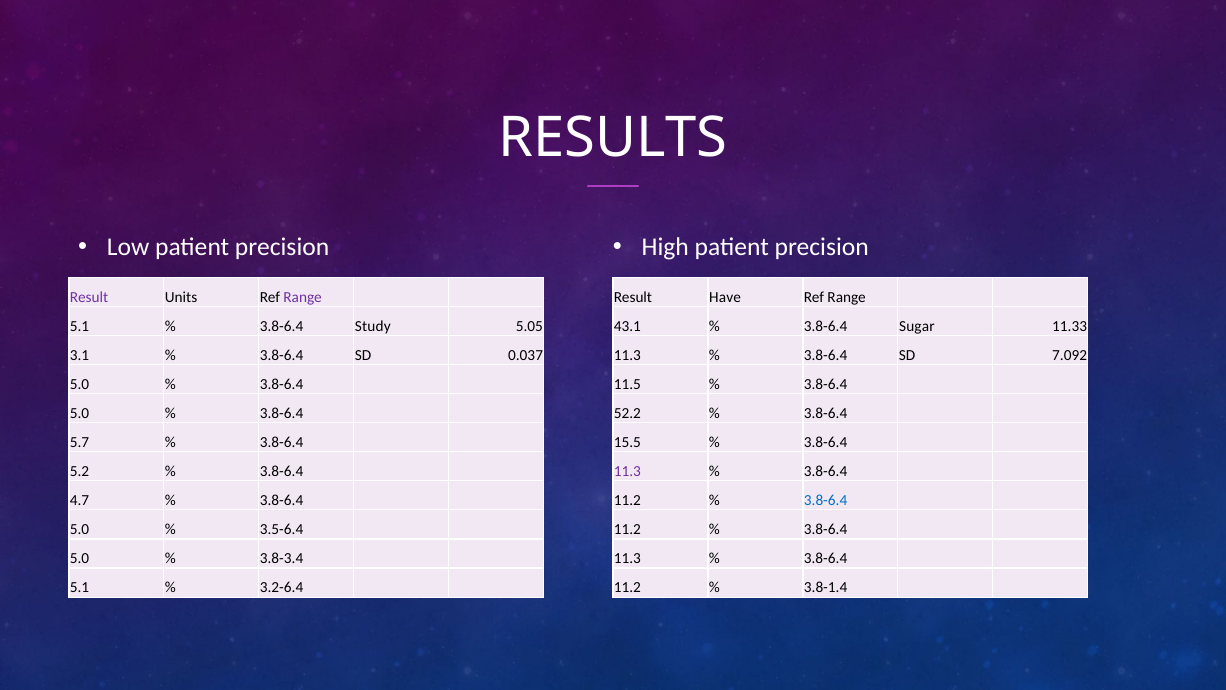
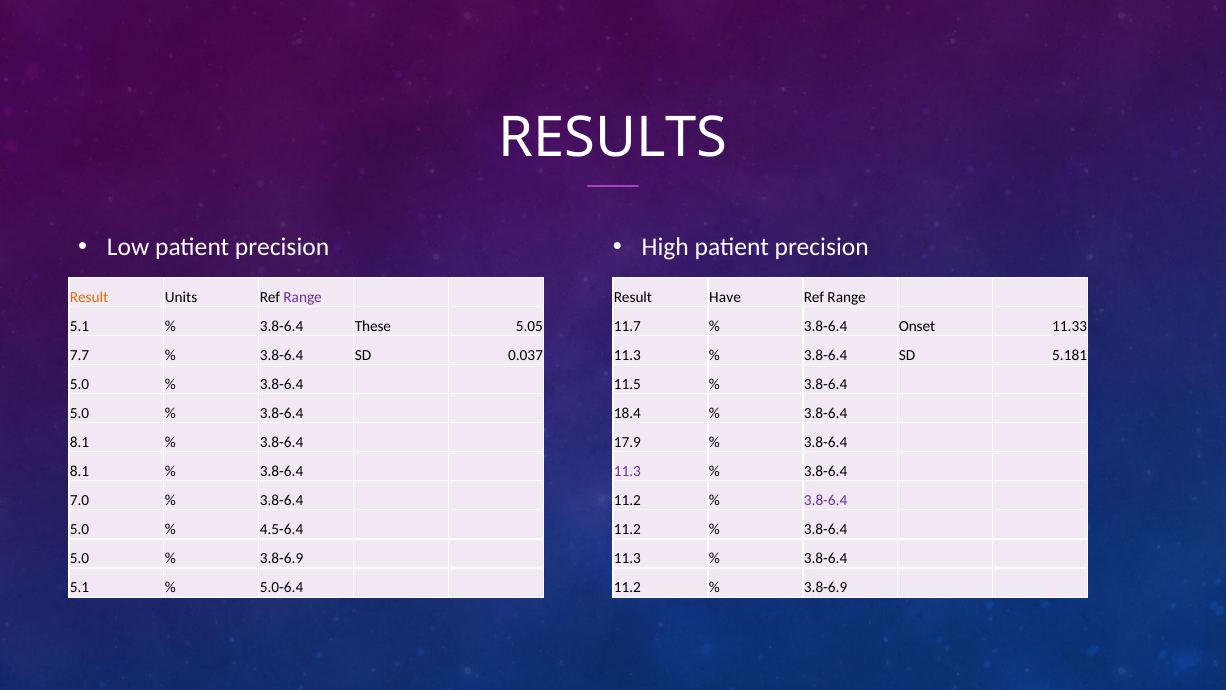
Result at (89, 297) colour: purple -> orange
Study: Study -> These
43.1: 43.1 -> 11.7
Sugar: Sugar -> Onset
3.1: 3.1 -> 7.7
7.092: 7.092 -> 5.181
52.2: 52.2 -> 18.4
5.7 at (80, 442): 5.7 -> 8.1
15.5: 15.5 -> 17.9
5.2 at (80, 471): 5.2 -> 8.1
4.7: 4.7 -> 7.0
3.8-6.4 at (826, 500) colour: blue -> purple
3.5-6.4: 3.5-6.4 -> 4.5-6.4
3.8-3.4 at (282, 559): 3.8-3.4 -> 3.8-6.9
3.2-6.4: 3.2-6.4 -> 5.0-6.4
3.8-1.4 at (826, 588): 3.8-1.4 -> 3.8-6.9
